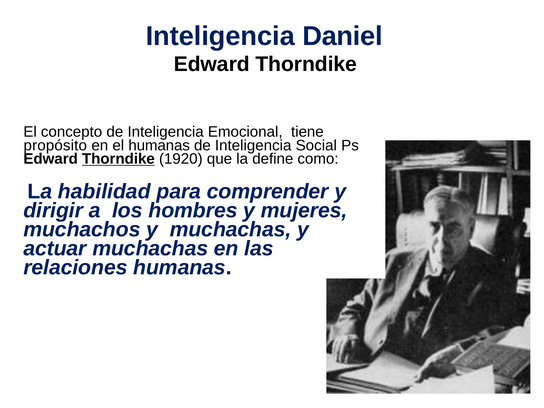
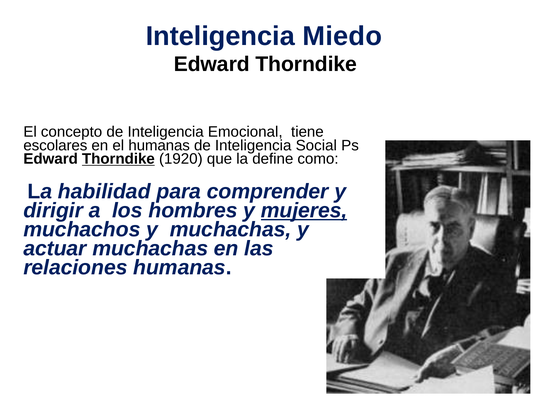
Daniel: Daniel -> Miedo
propósito: propósito -> escolares
mujeres underline: none -> present
